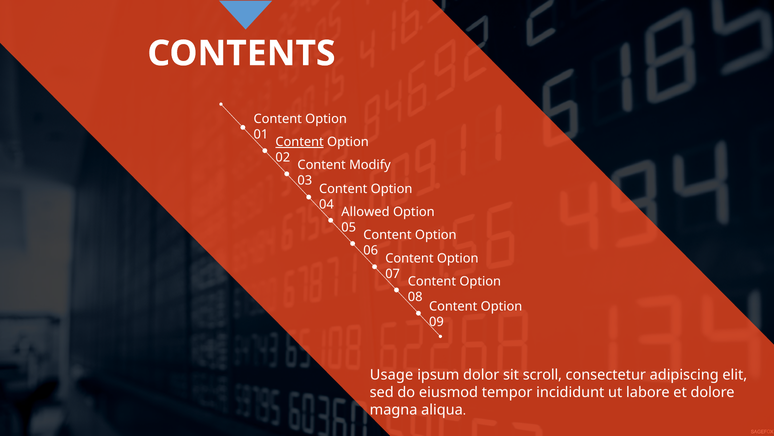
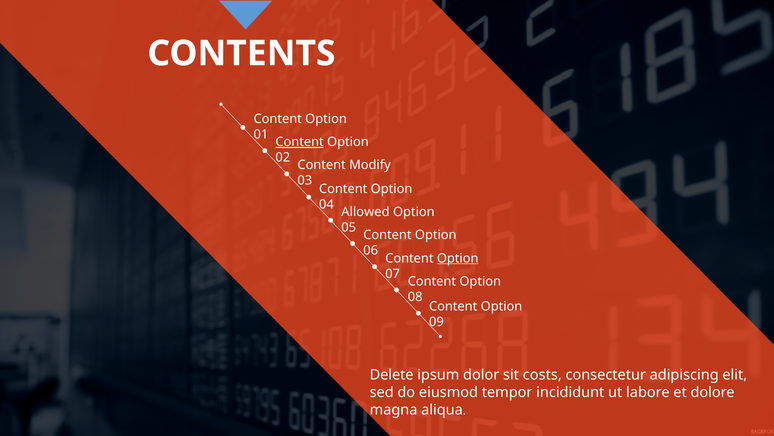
Option at (458, 258) underline: none -> present
Usage: Usage -> Delete
scroll: scroll -> costs
